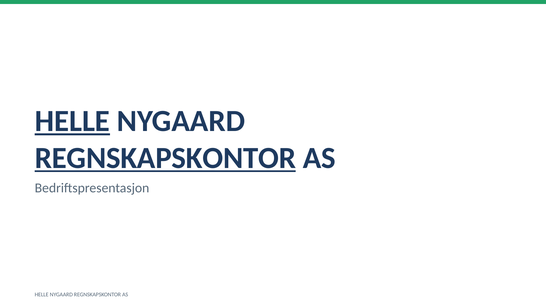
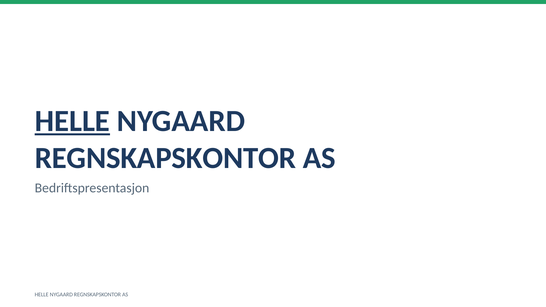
REGNSKAPSKONTOR at (165, 158) underline: present -> none
